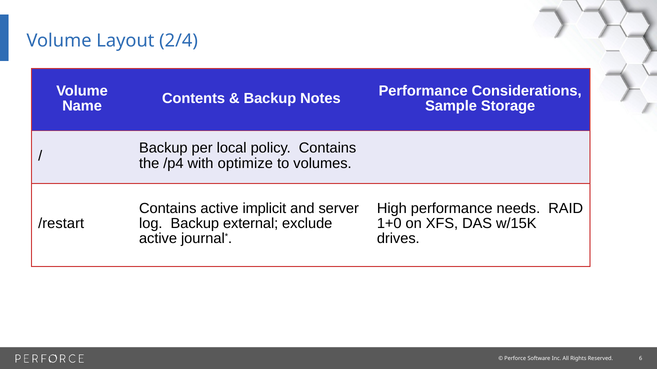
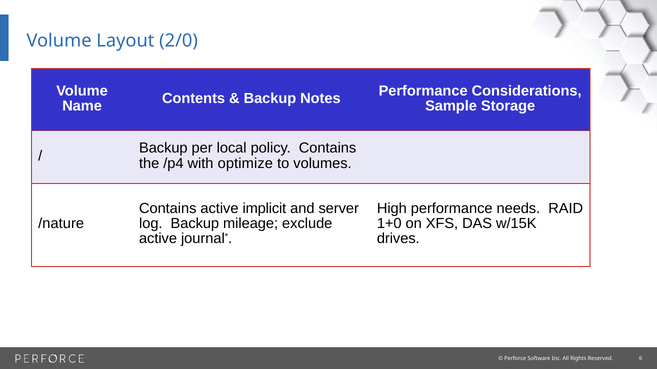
2/4: 2/4 -> 2/0
/restart: /restart -> /nature
external: external -> mileage
